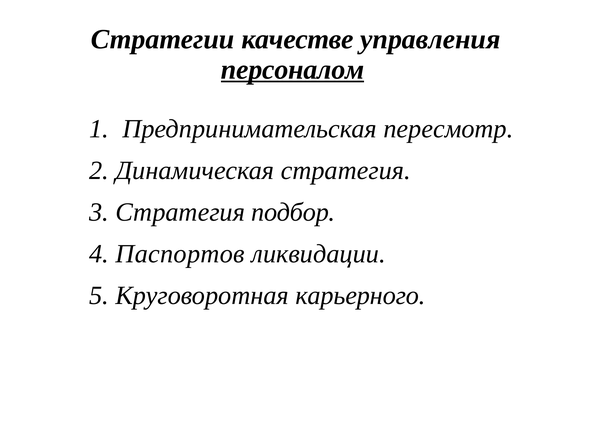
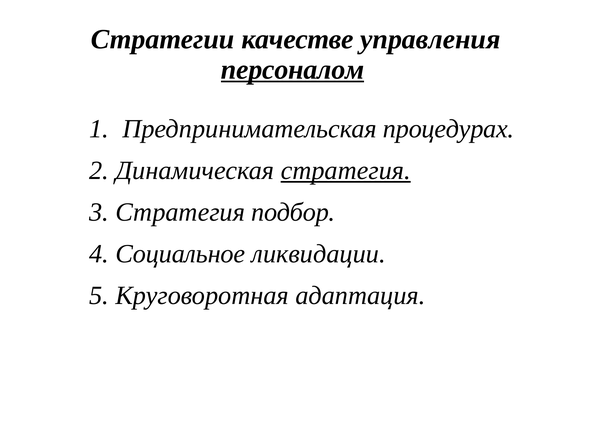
пересмотр: пересмотр -> процедурах
стратегия at (346, 171) underline: none -> present
Паспортов: Паспортов -> Социальное
карьерного: карьерного -> адаптация
